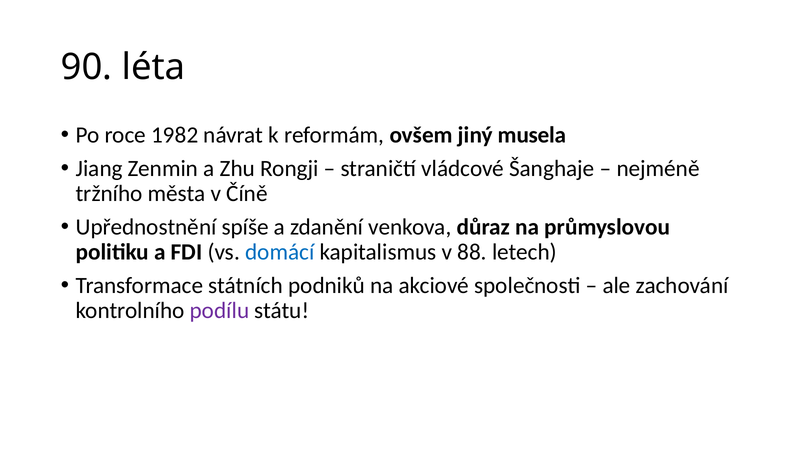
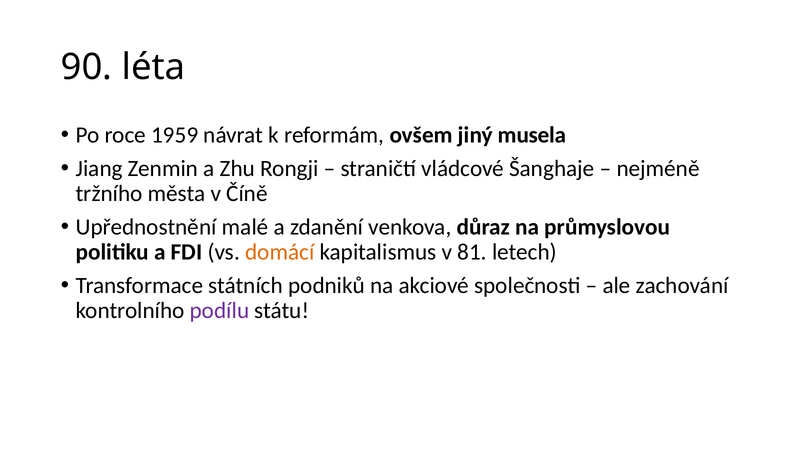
1982: 1982 -> 1959
spíše: spíše -> malé
domácí colour: blue -> orange
88: 88 -> 81
